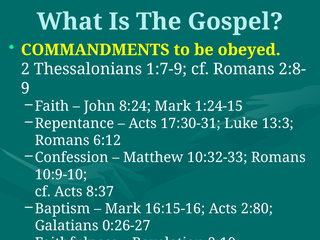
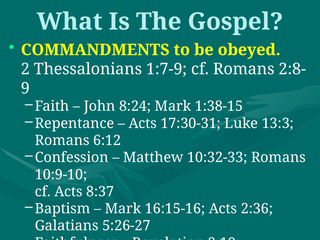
1:24-15: 1:24-15 -> 1:38-15
2:80: 2:80 -> 2:36
0:26-27: 0:26-27 -> 5:26-27
